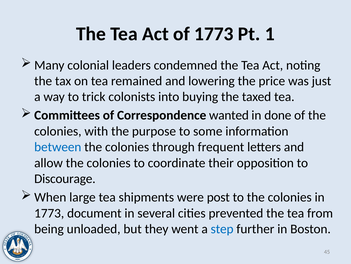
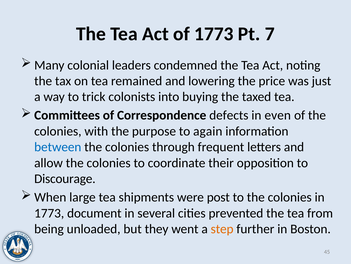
1: 1 -> 7
wanted: wanted -> defects
done: done -> even
some: some -> again
step colour: blue -> orange
